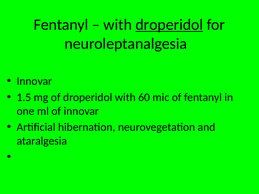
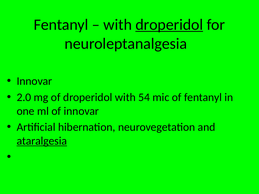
1.5: 1.5 -> 2.0
60: 60 -> 54
ataralgesia underline: none -> present
